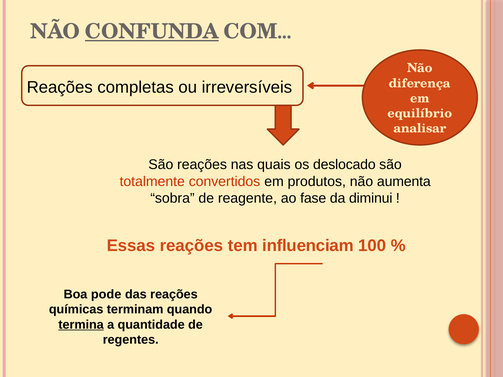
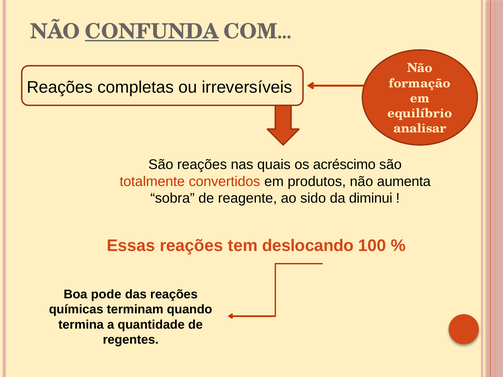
diferença: diferença -> formação
deslocado: deslocado -> acréscimo
fase: fase -> sido
influenciam: influenciam -> deslocando
termina underline: present -> none
